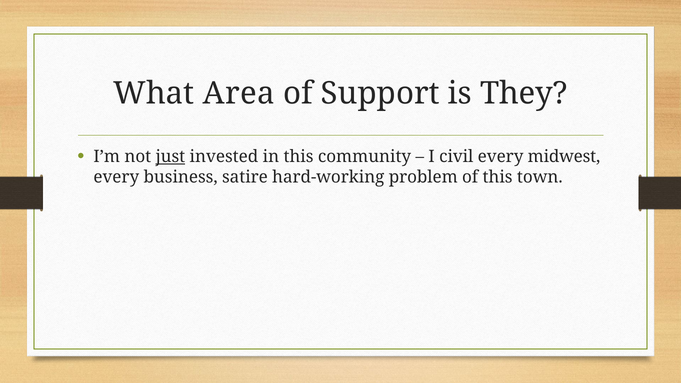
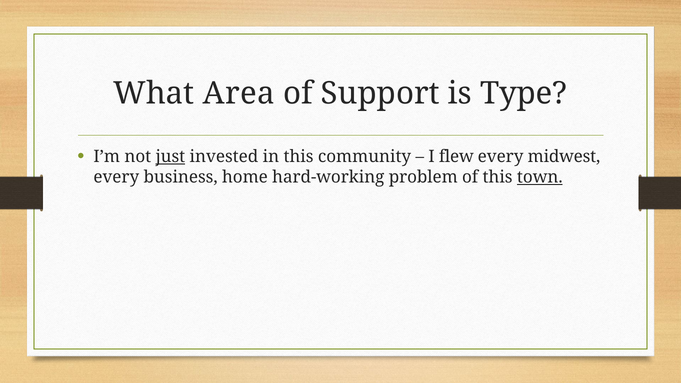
They: They -> Type
civil: civil -> flew
satire: satire -> home
town underline: none -> present
